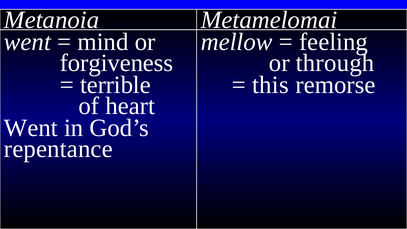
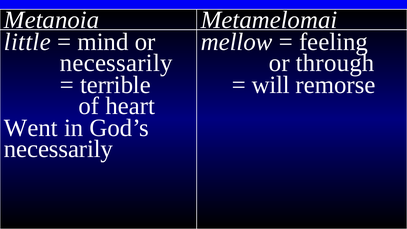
went at (27, 42): went -> little
forgiveness at (116, 63): forgiveness -> necessarily
this: this -> will
repentance at (58, 149): repentance -> necessarily
